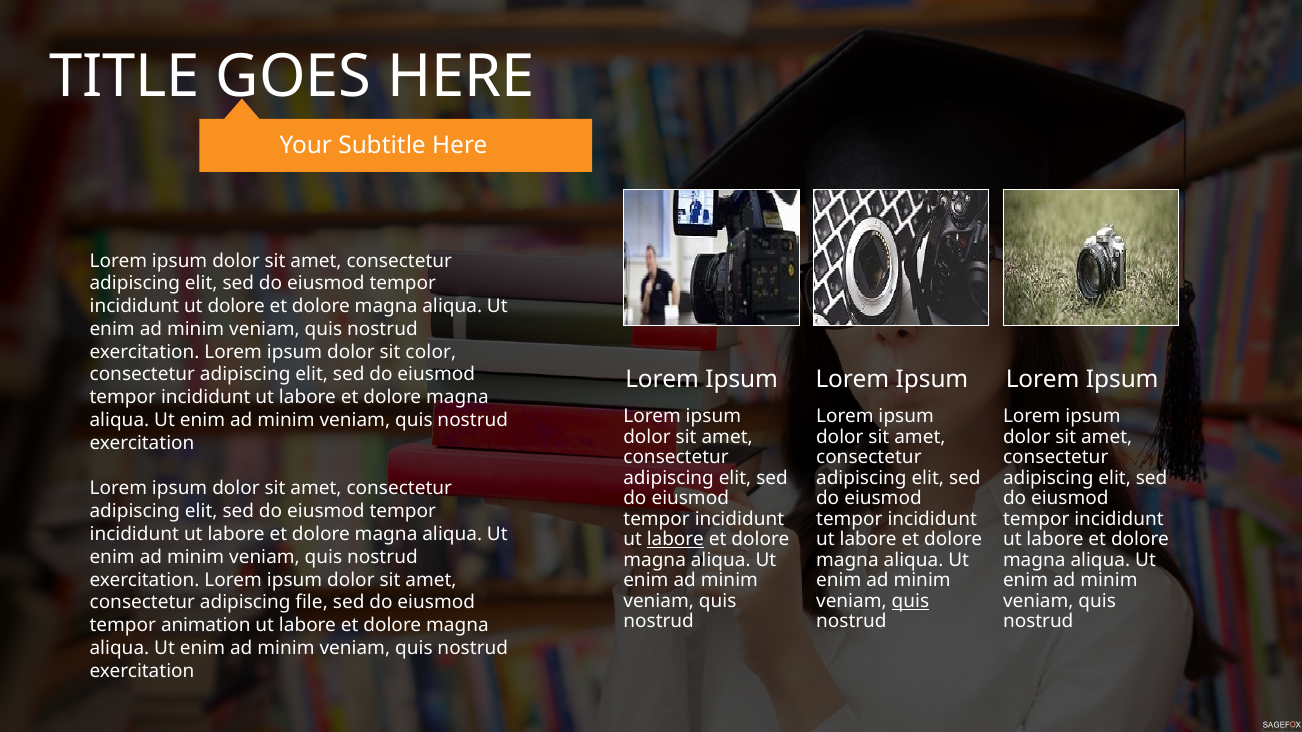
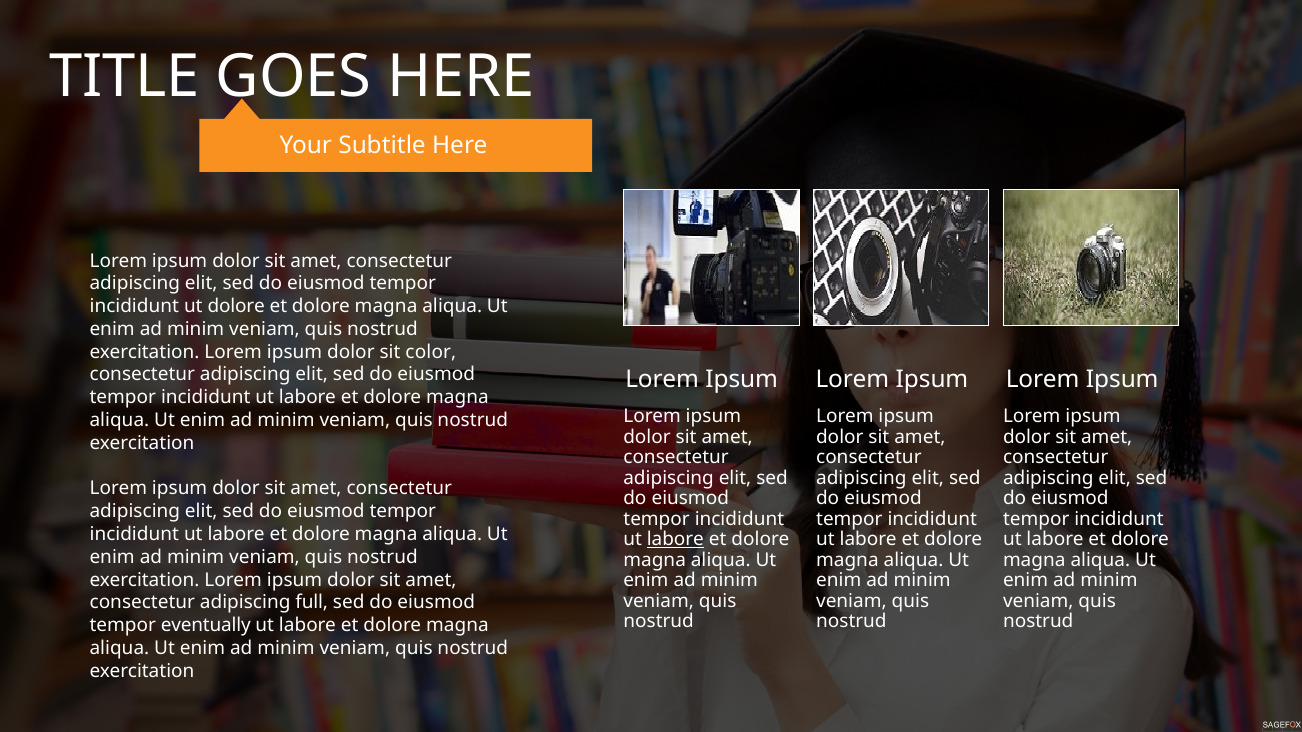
quis at (910, 602) underline: present -> none
file: file -> full
animation: animation -> eventually
